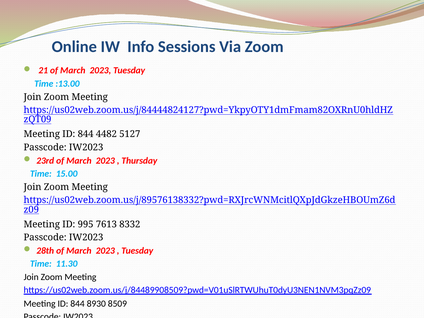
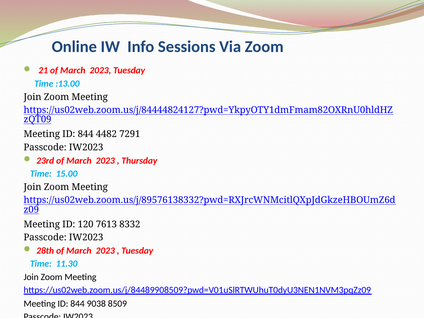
5127: 5127 -> 7291
995: 995 -> 120
8930: 8930 -> 9038
